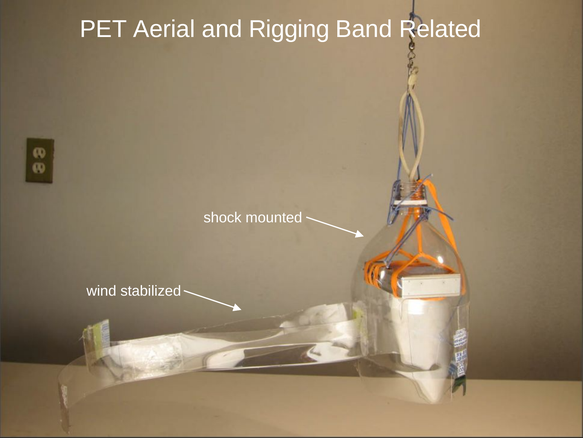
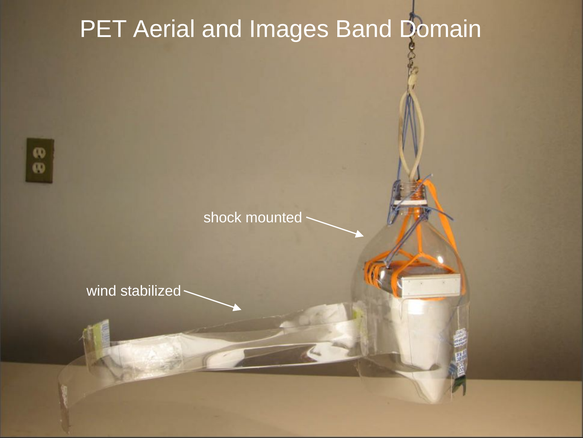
Rigging: Rigging -> Images
Related: Related -> Domain
